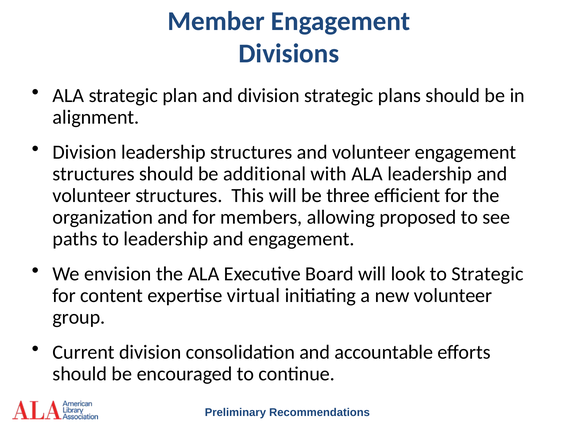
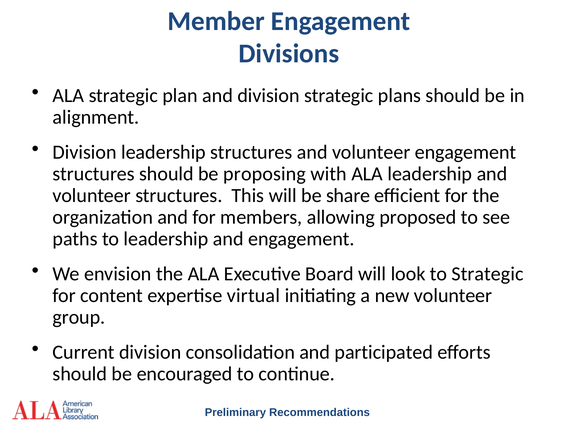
additional: additional -> proposing
three: three -> share
accountable: accountable -> participated
